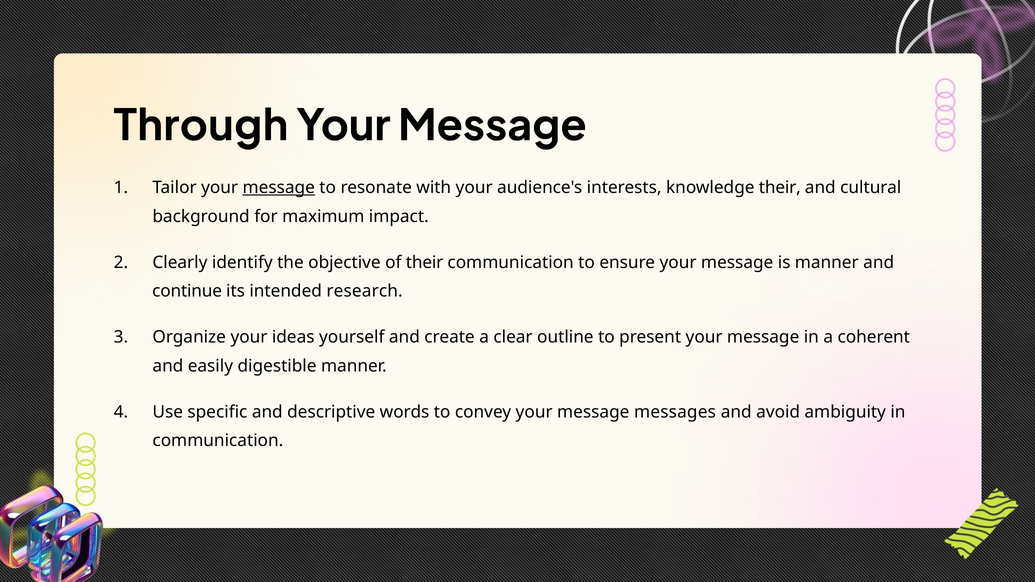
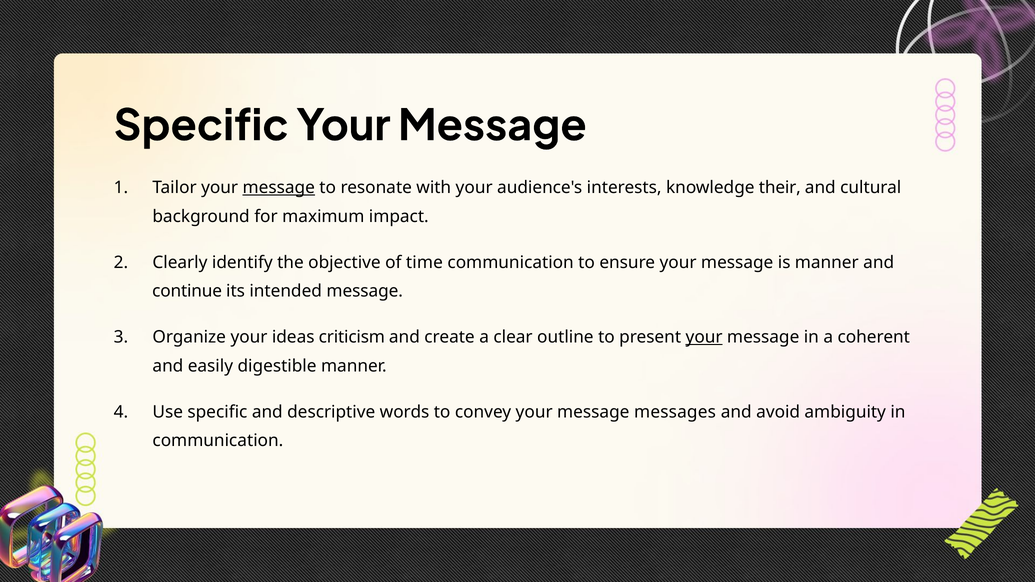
Through at (201, 126): Through -> Specific
of their: their -> time
intended research: research -> message
yourself: yourself -> criticism
your at (704, 337) underline: none -> present
